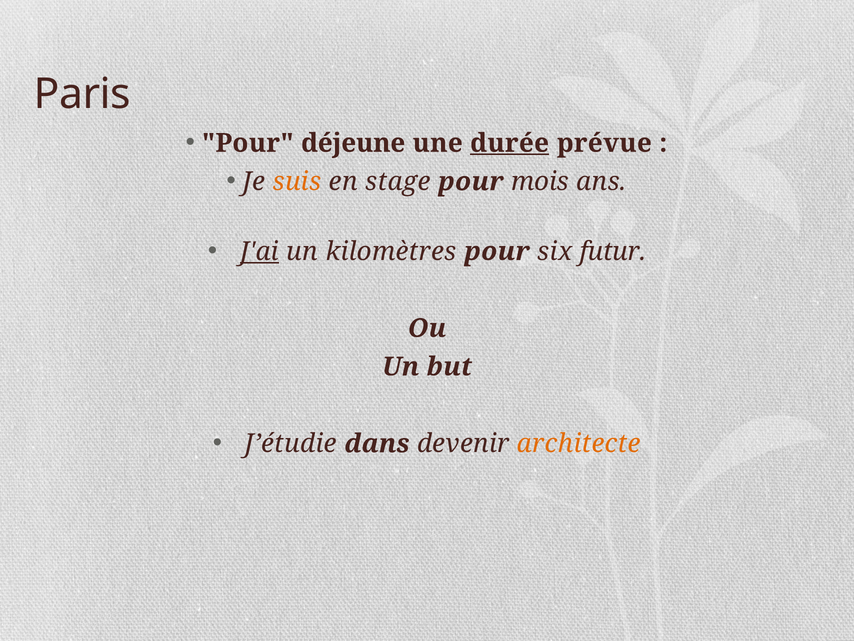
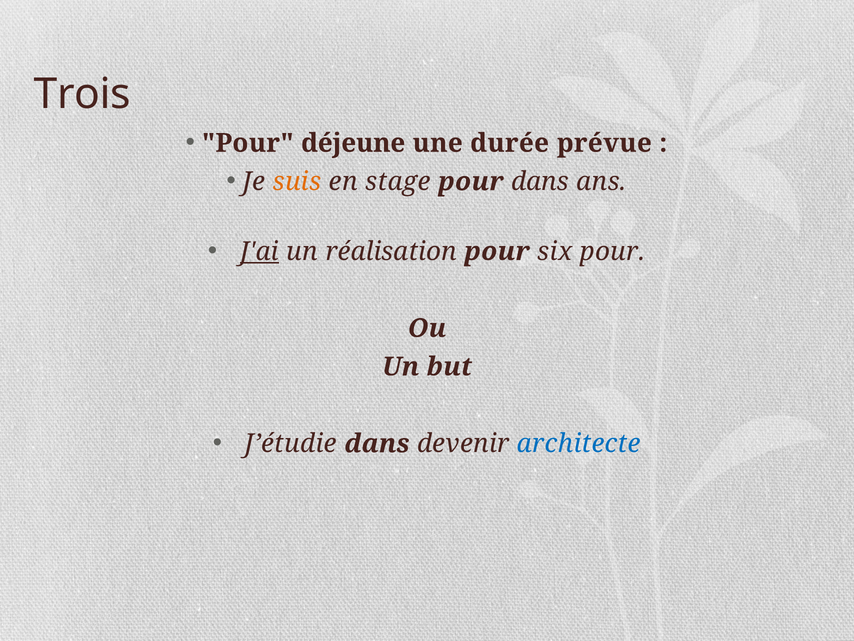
Paris: Paris -> Trois
durée underline: present -> none
pour mois: mois -> dans
kilomètres: kilomètres -> réalisation
six futur: futur -> pour
architecte colour: orange -> blue
